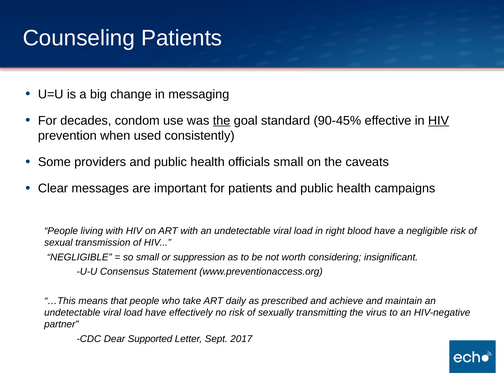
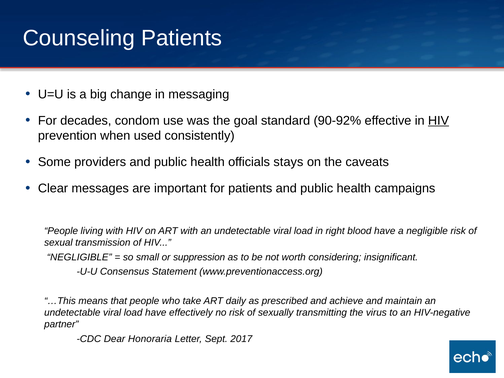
the at (222, 121) underline: present -> none
90-45%: 90-45% -> 90-92%
officials small: small -> stays
Supported: Supported -> Honoraria
